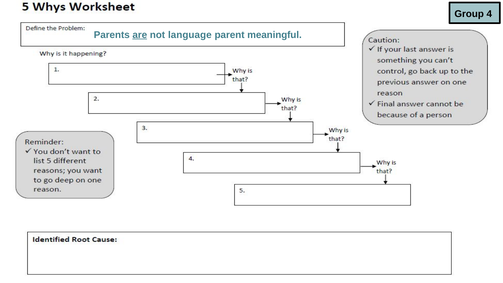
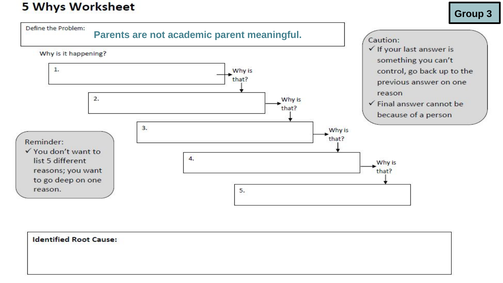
4: 4 -> 3
are underline: present -> none
language: language -> academic
